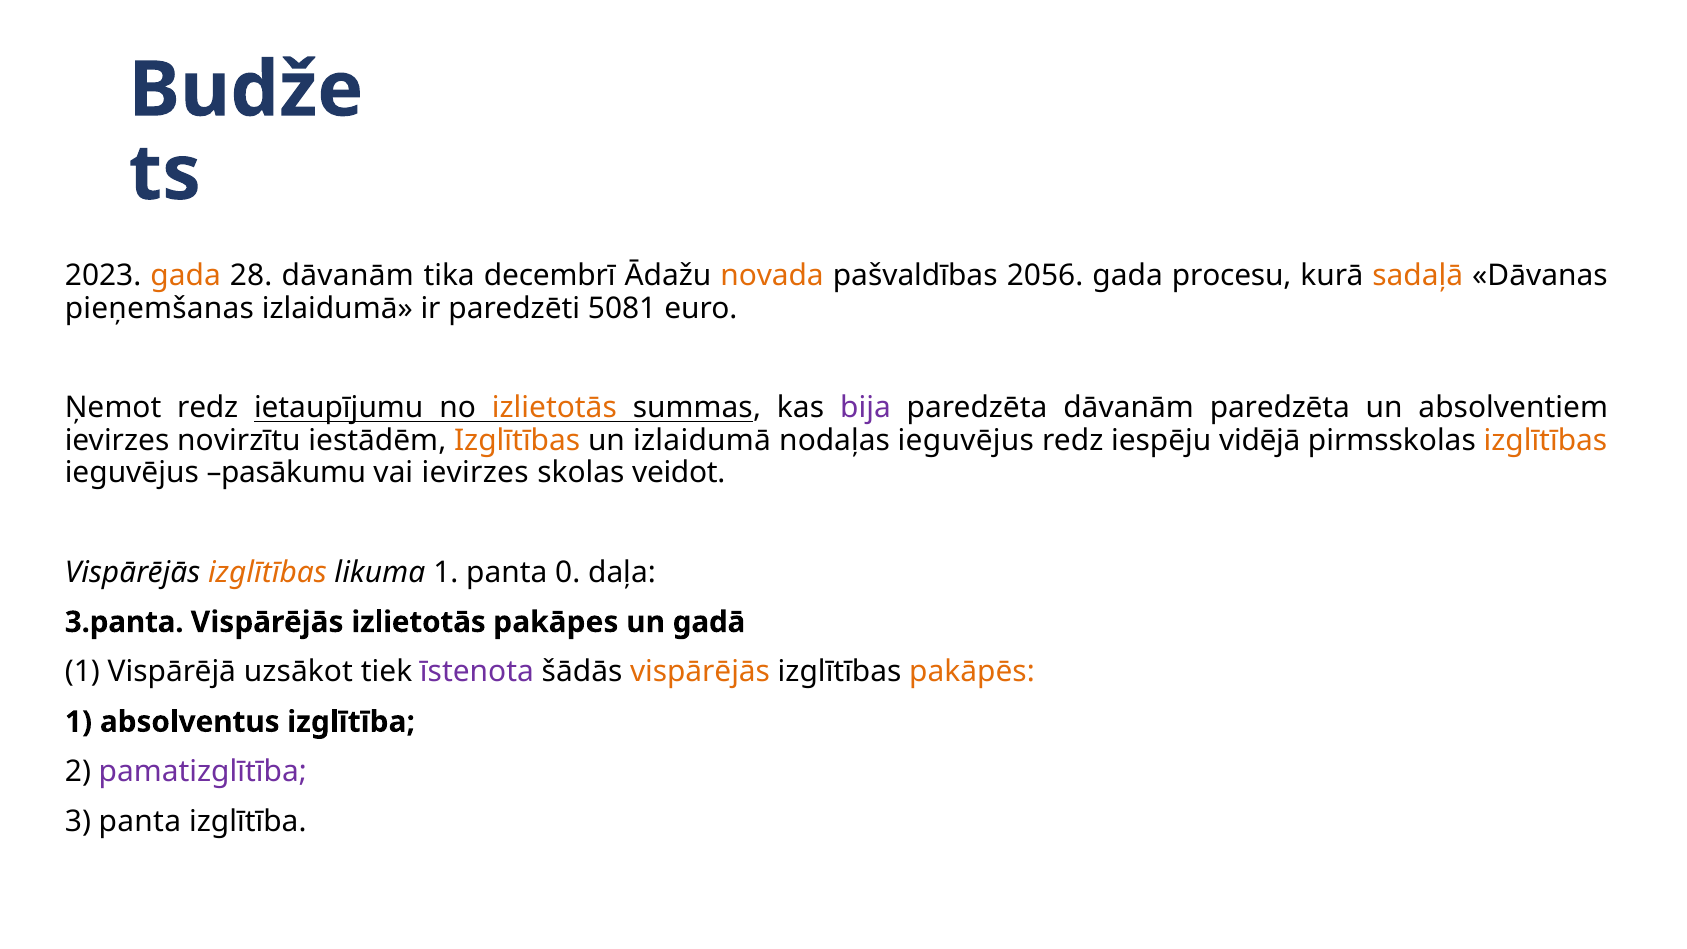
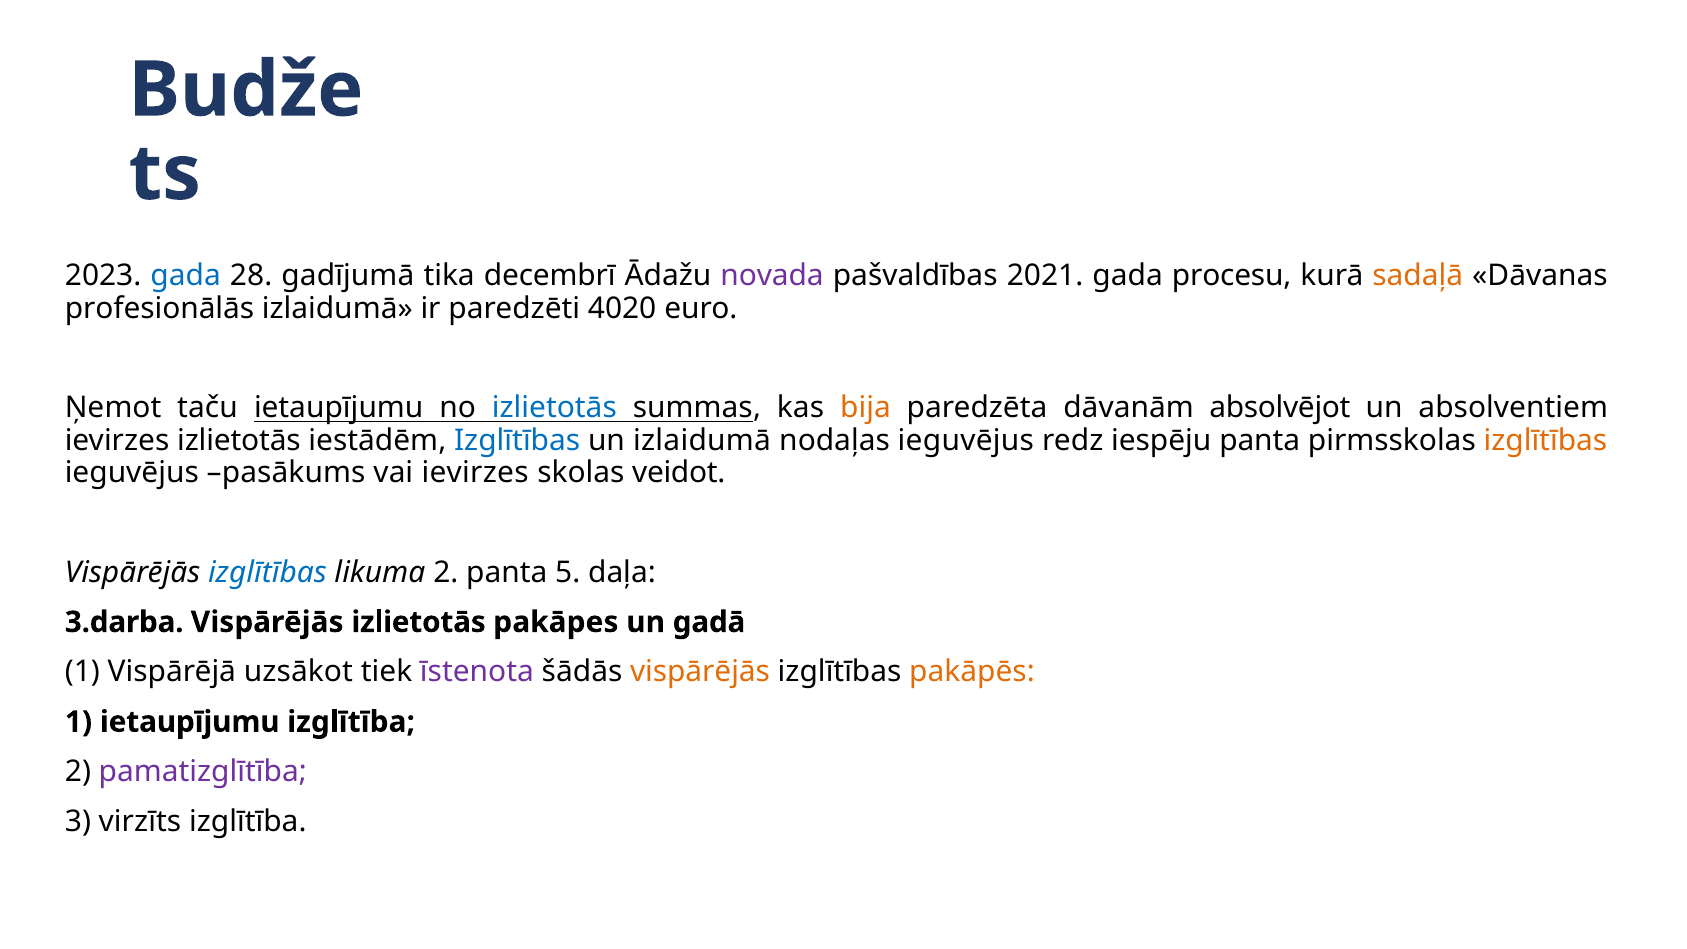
gada at (186, 276) colour: orange -> blue
28 dāvanām: dāvanām -> gadījumā
novada colour: orange -> purple
2056: 2056 -> 2021
pieņemšanas: pieņemšanas -> profesionālās
5081: 5081 -> 4020
Ņemot redz: redz -> taču
izlietotās at (554, 408) colour: orange -> blue
bija colour: purple -> orange
dāvanām paredzēta: paredzēta -> absolvējot
ievirzes novirzītu: novirzītu -> izlietotās
Izglītības at (517, 440) colour: orange -> blue
iespēju vidējā: vidējā -> panta
pasākumu: pasākumu -> pasākums
izglītības at (267, 572) colour: orange -> blue
likuma 1: 1 -> 2
0: 0 -> 5
3.panta: 3.panta -> 3.darba
1 absolventus: absolventus -> ietaupījumu
3 panta: panta -> virzīts
